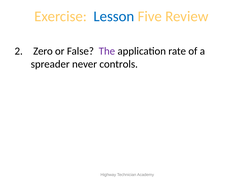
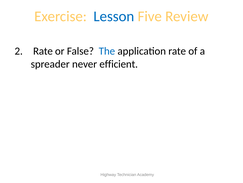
Zero at (43, 51): Zero -> Rate
The colour: purple -> blue
controls: controls -> efficient
